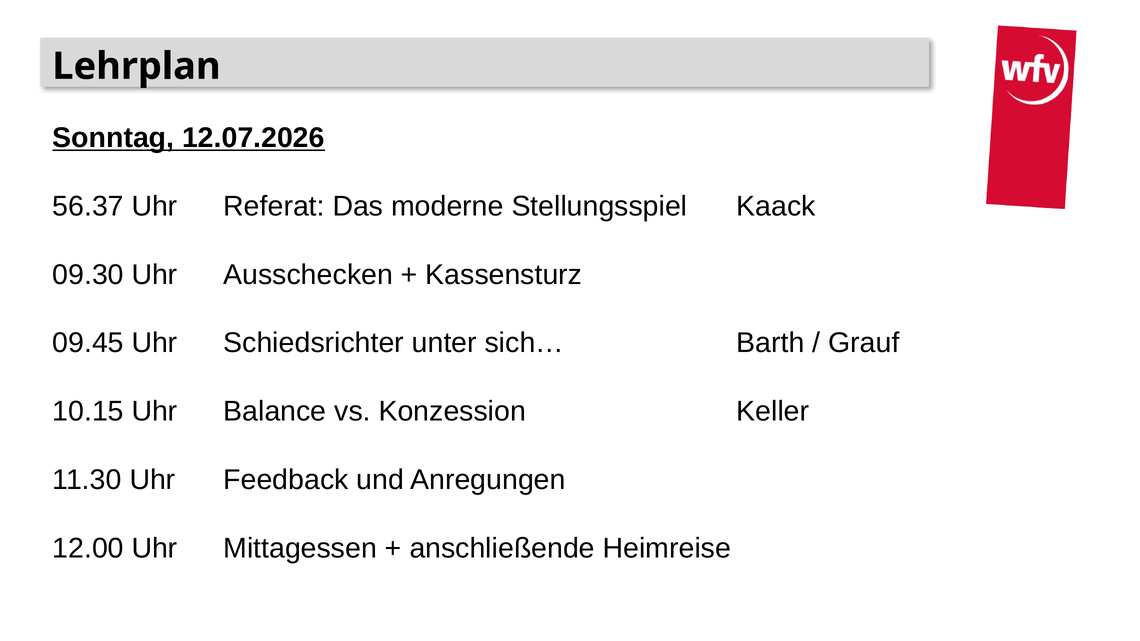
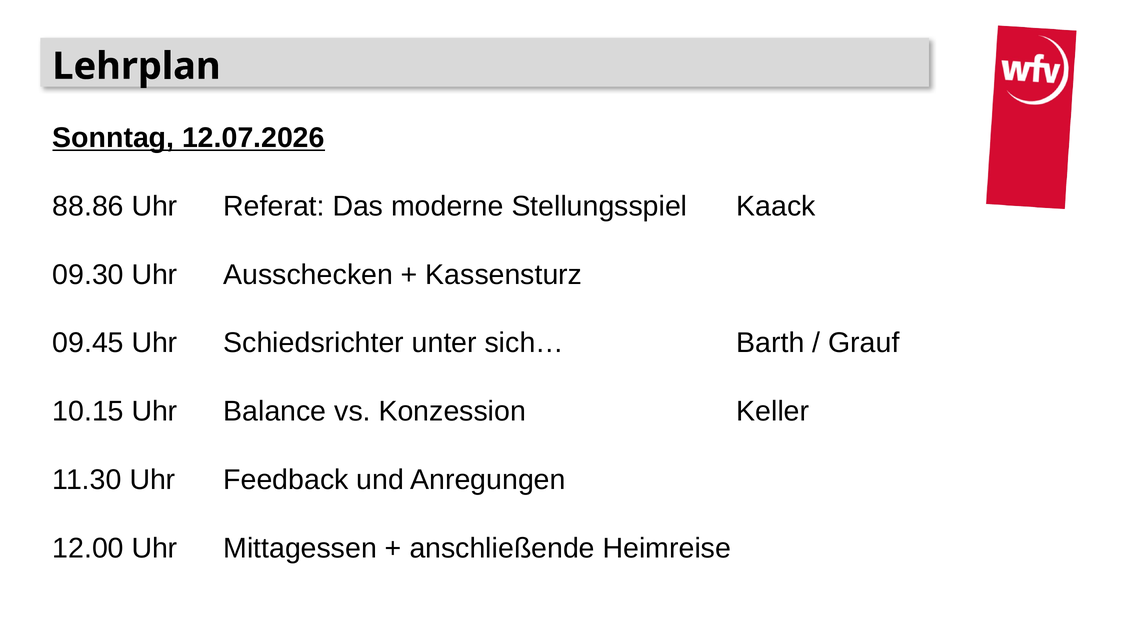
56.37: 56.37 -> 88.86
